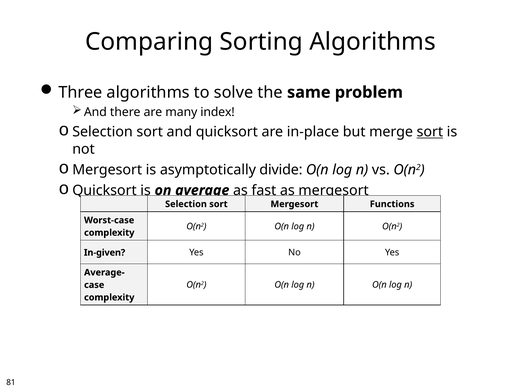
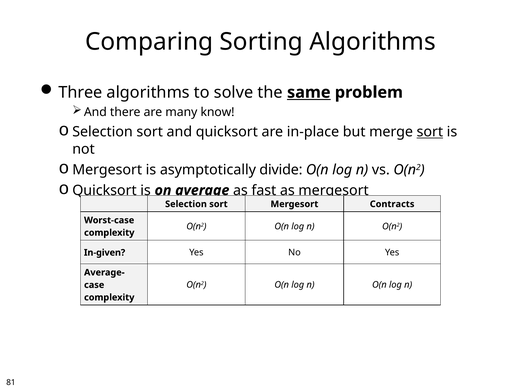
same underline: none -> present
index: index -> know
Functions: Functions -> Contracts
